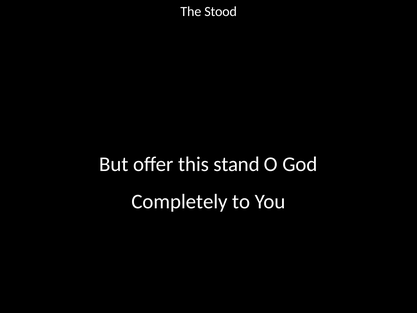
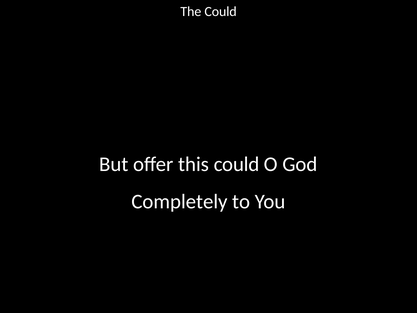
The Stood: Stood -> Could
this stand: stand -> could
